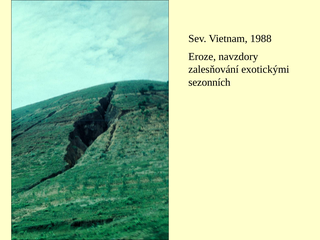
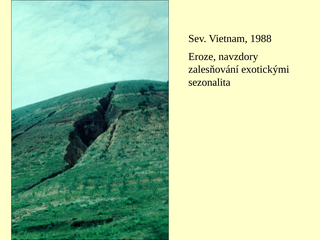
sezonních: sezonních -> sezonalita
